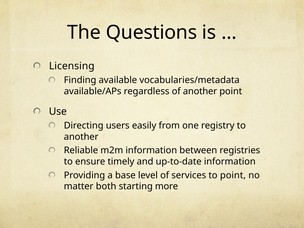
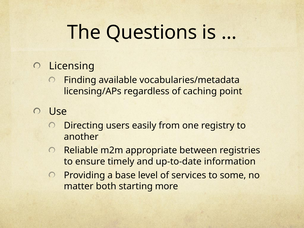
available/APs: available/APs -> licensing/APs
of another: another -> caching
m2m information: information -> appropriate
to point: point -> some
